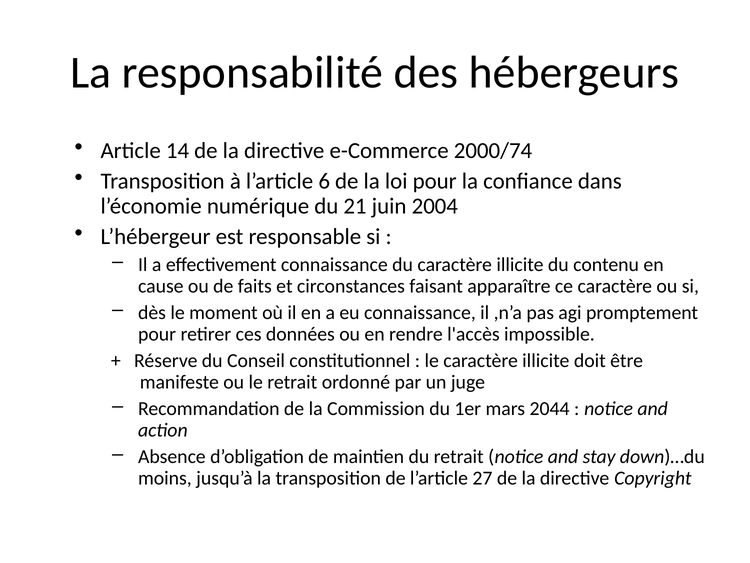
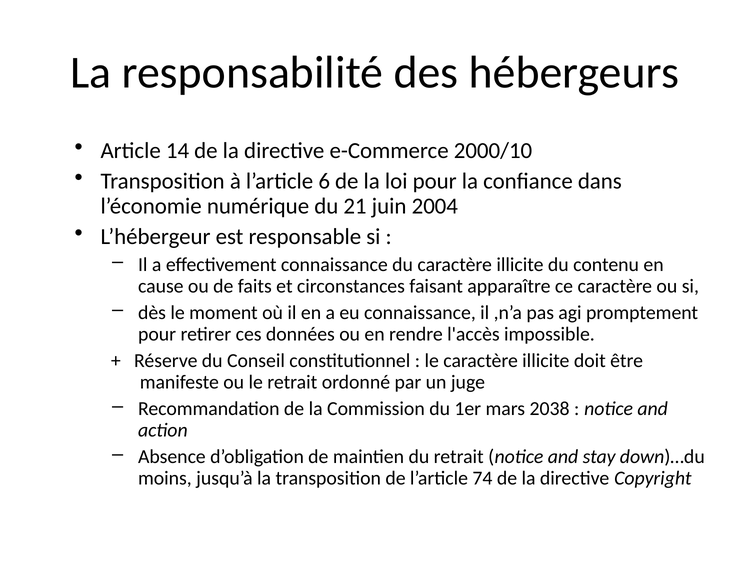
2000/74: 2000/74 -> 2000/10
2044: 2044 -> 2038
27: 27 -> 74
